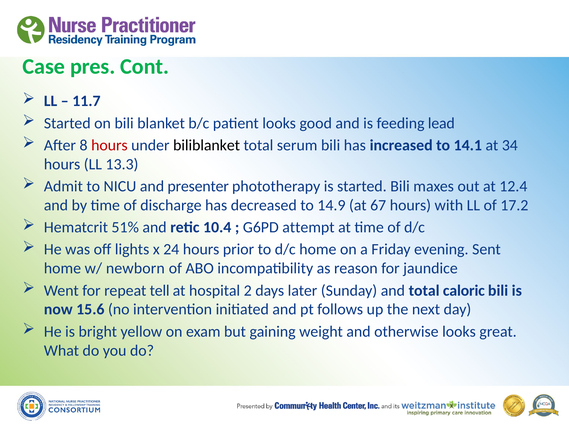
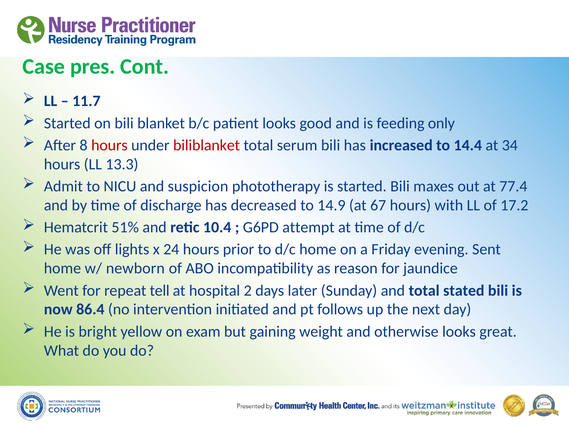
lead: lead -> only
biliblanket colour: black -> red
14.1: 14.1 -> 14.4
presenter: presenter -> suspicion
12.4: 12.4 -> 77.4
caloric: caloric -> stated
15.6: 15.6 -> 86.4
